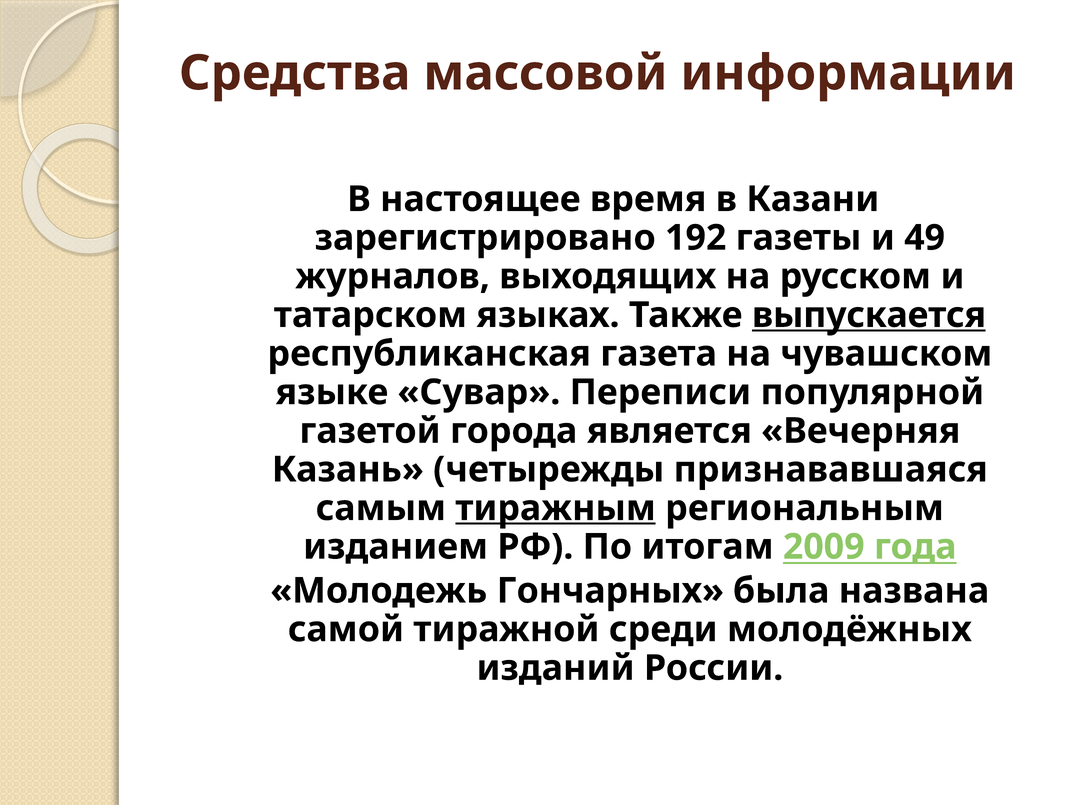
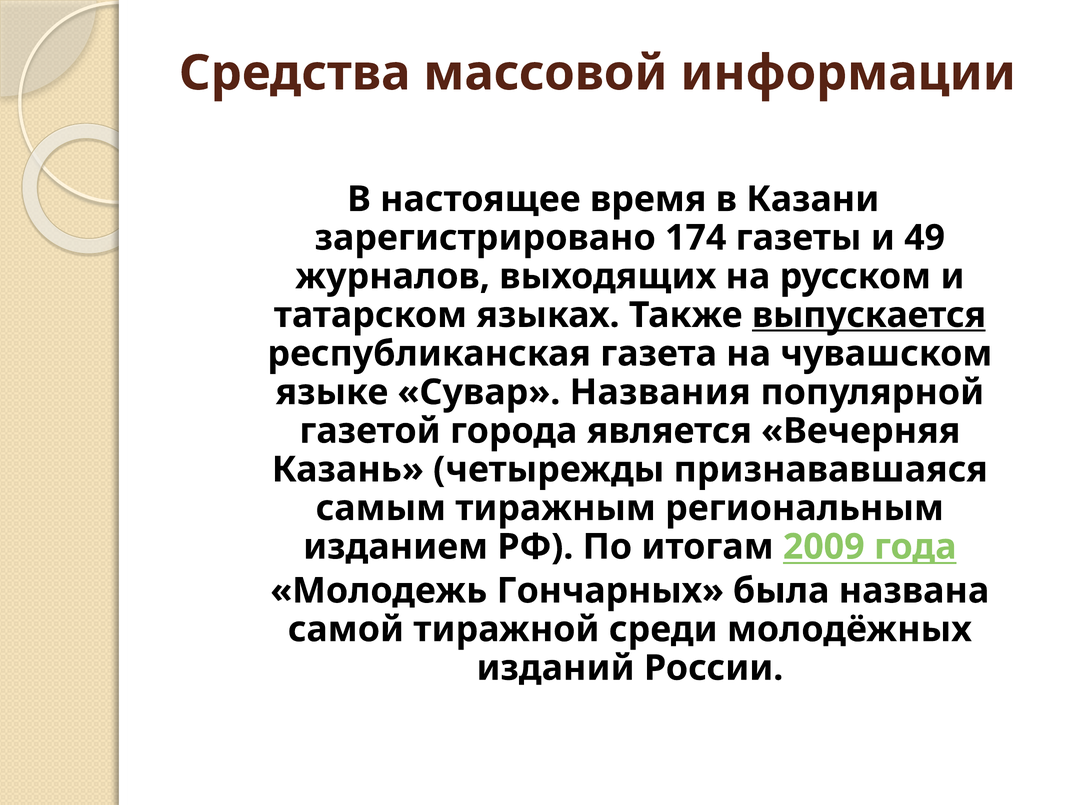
192: 192 -> 174
Переписи: Переписи -> Названия
тиражным underline: present -> none
